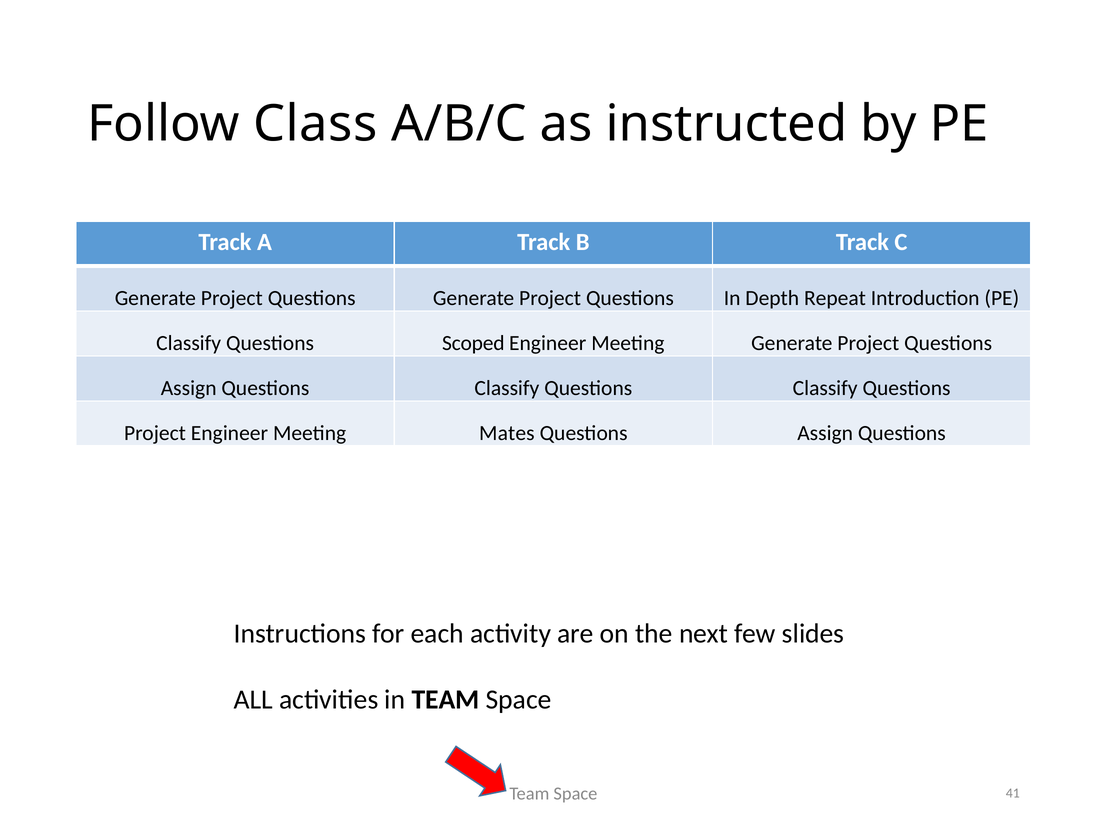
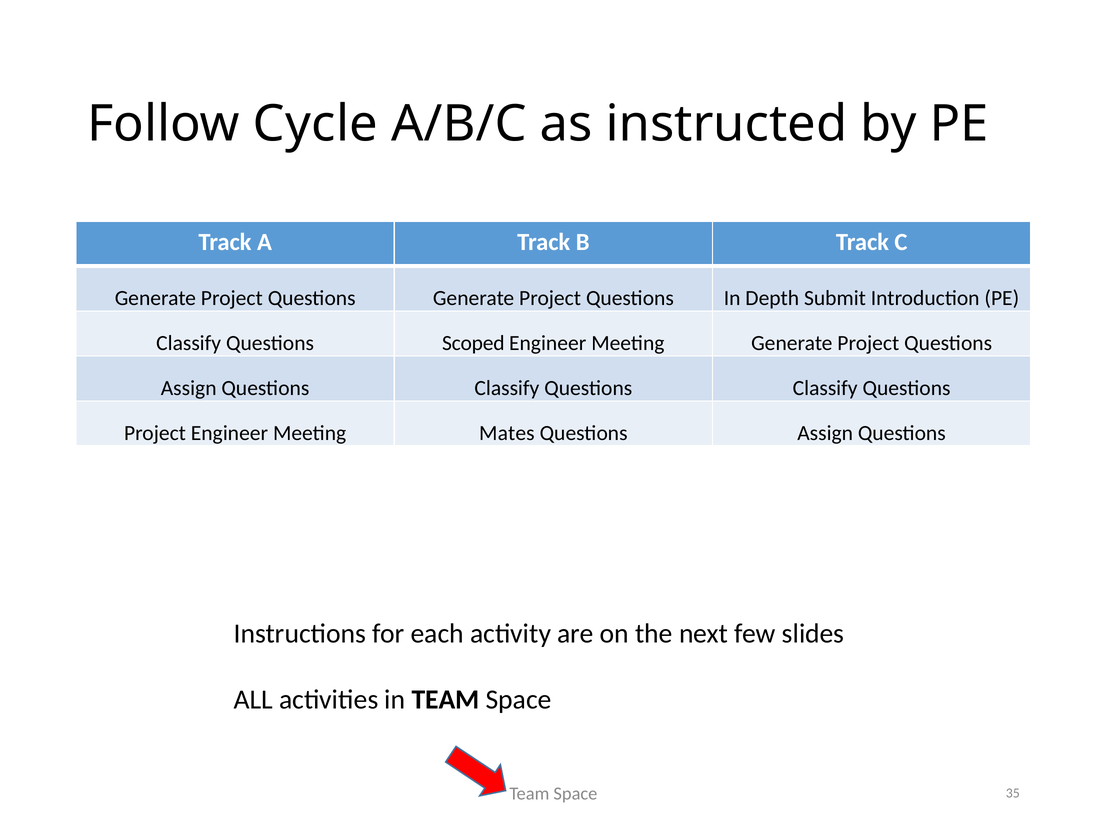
Class: Class -> Cycle
Repeat: Repeat -> Submit
41: 41 -> 35
